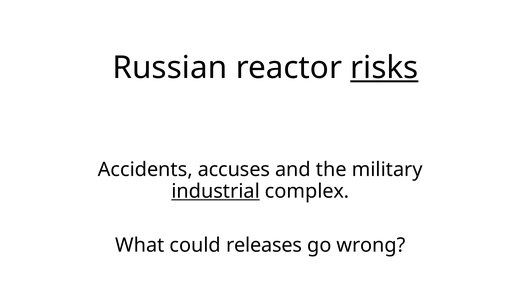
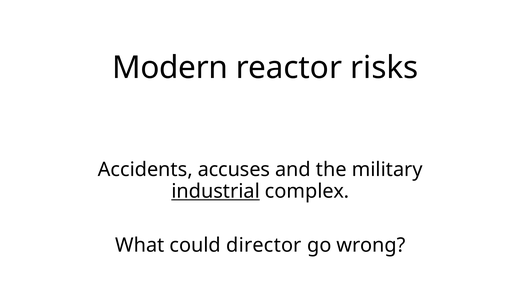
Russian: Russian -> Modern
risks underline: present -> none
releases: releases -> director
